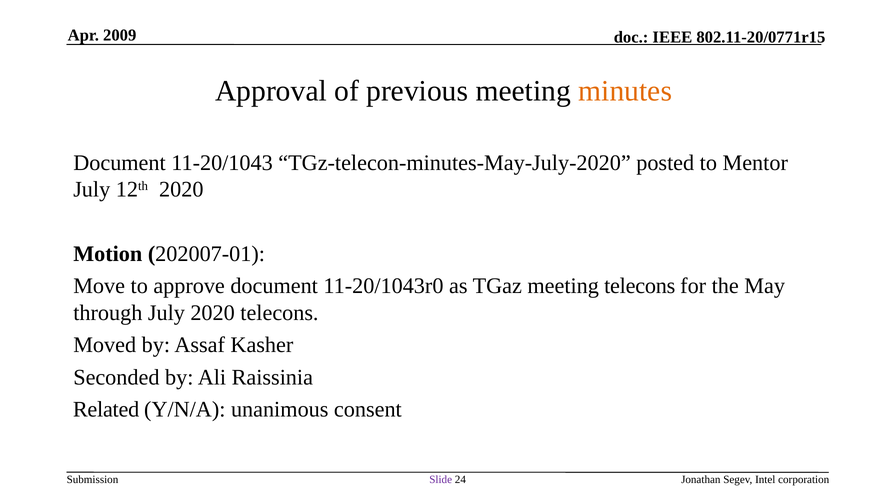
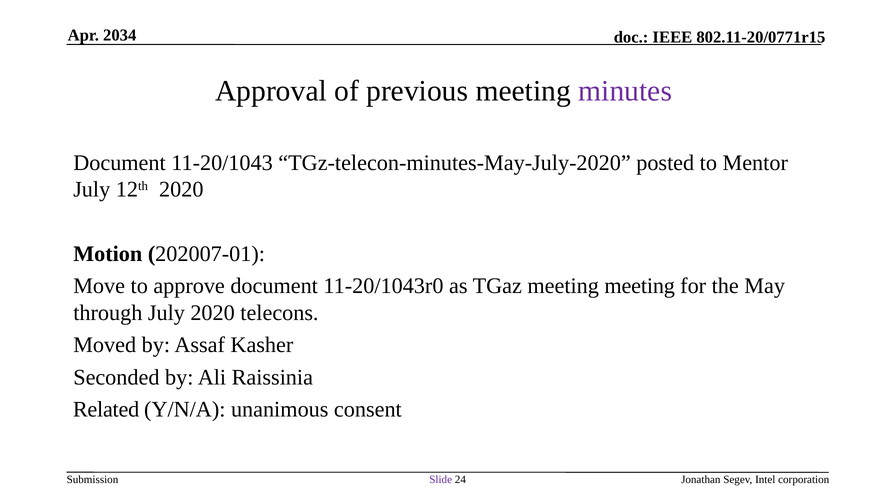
2009: 2009 -> 2034
minutes colour: orange -> purple
meeting telecons: telecons -> meeting
